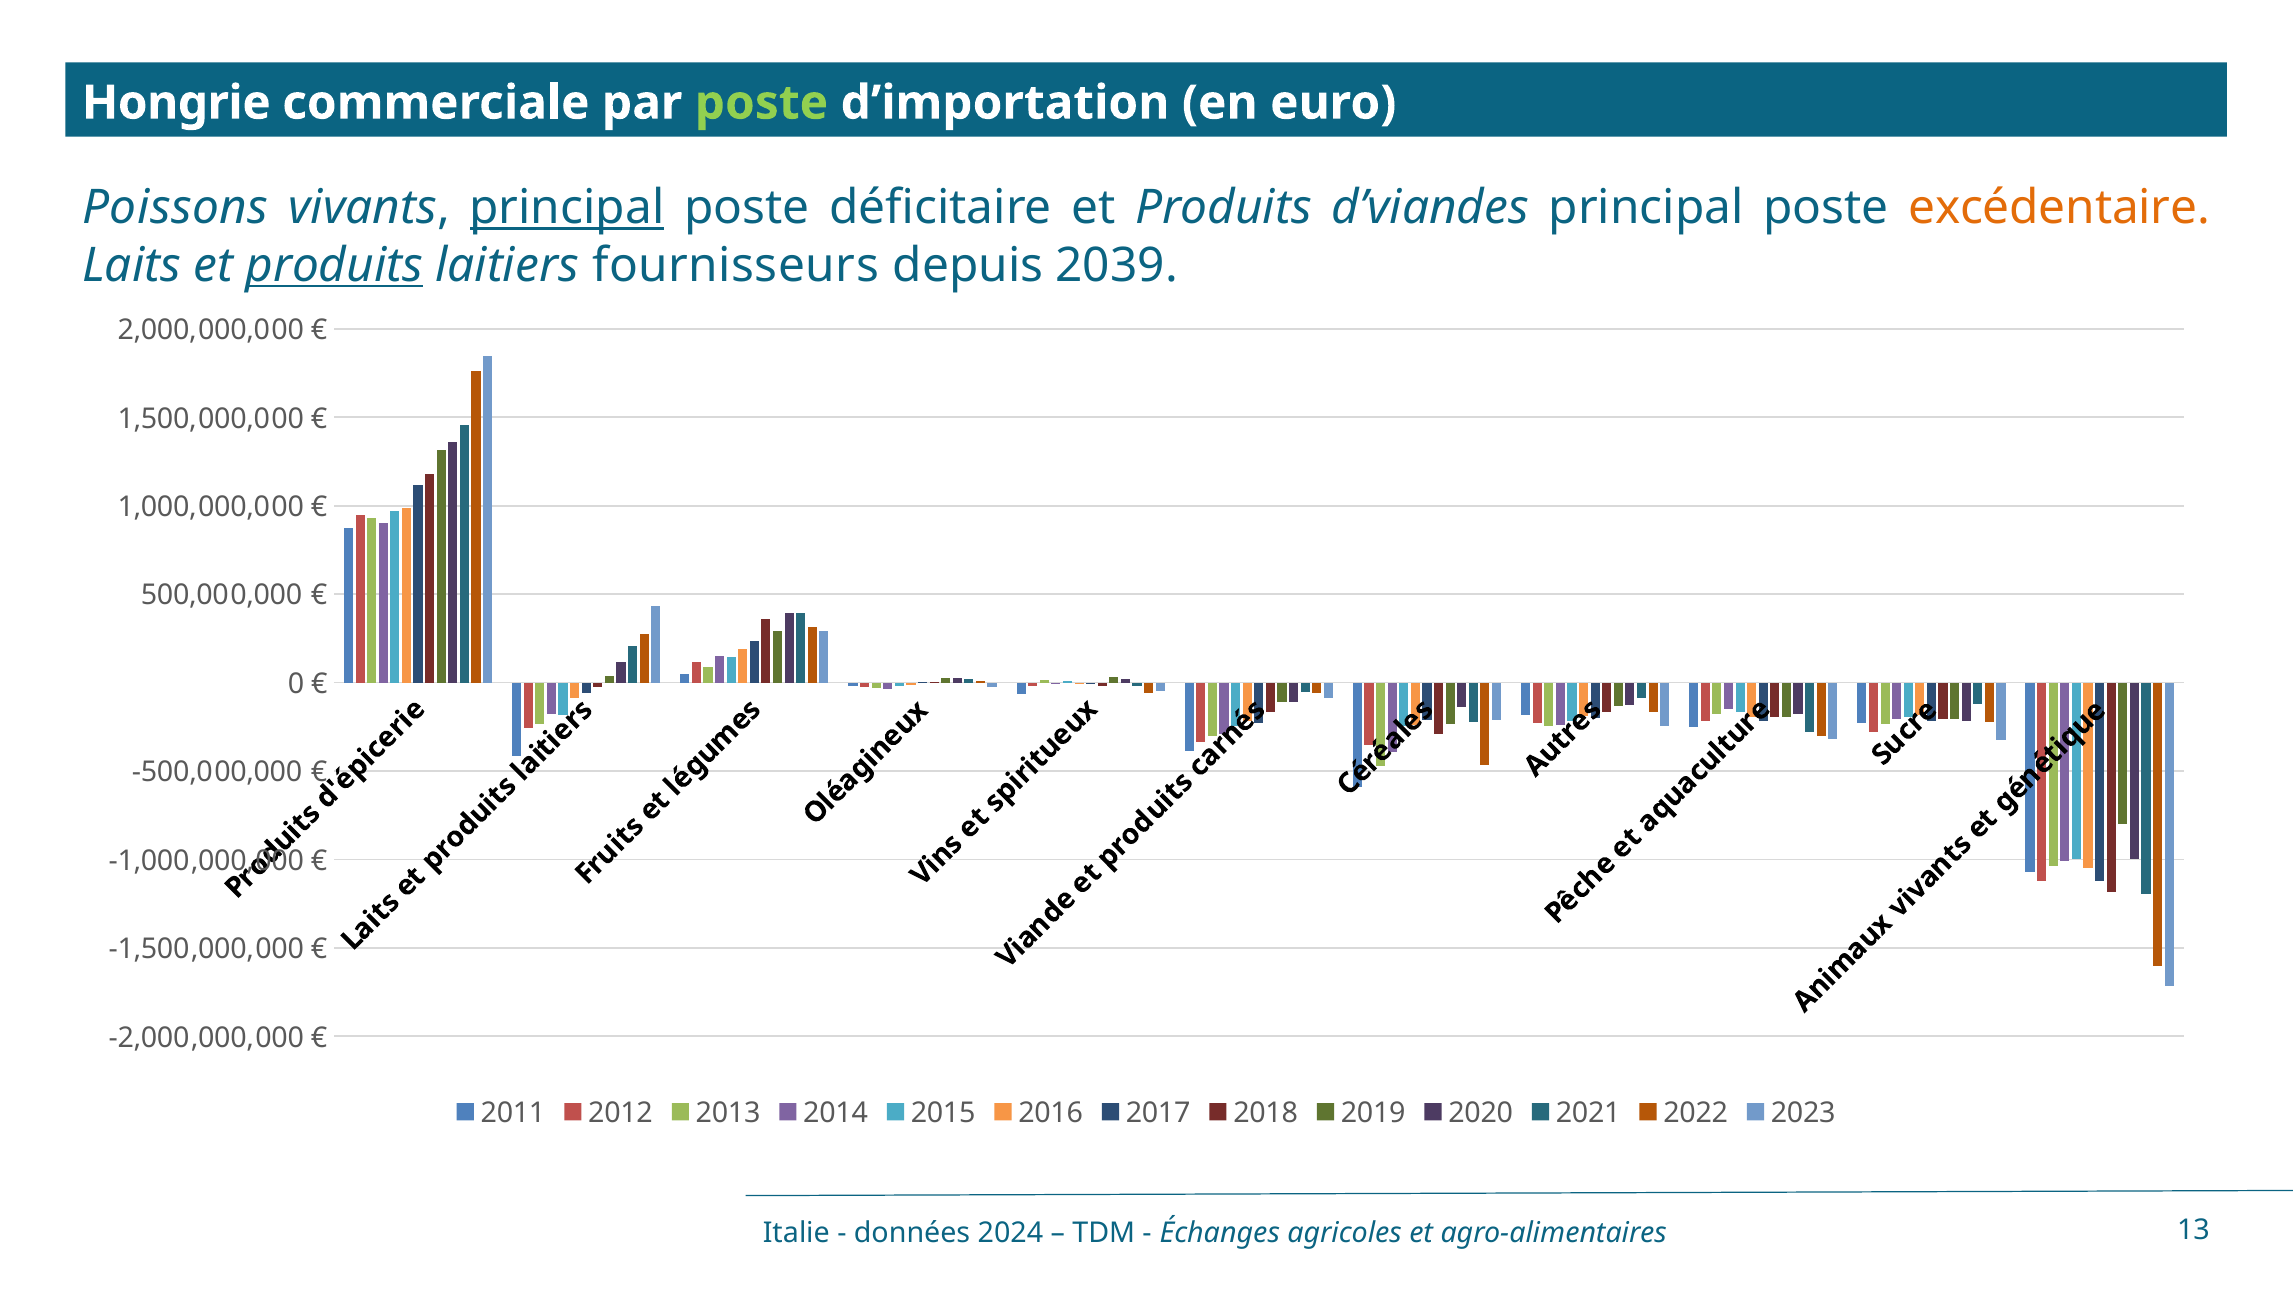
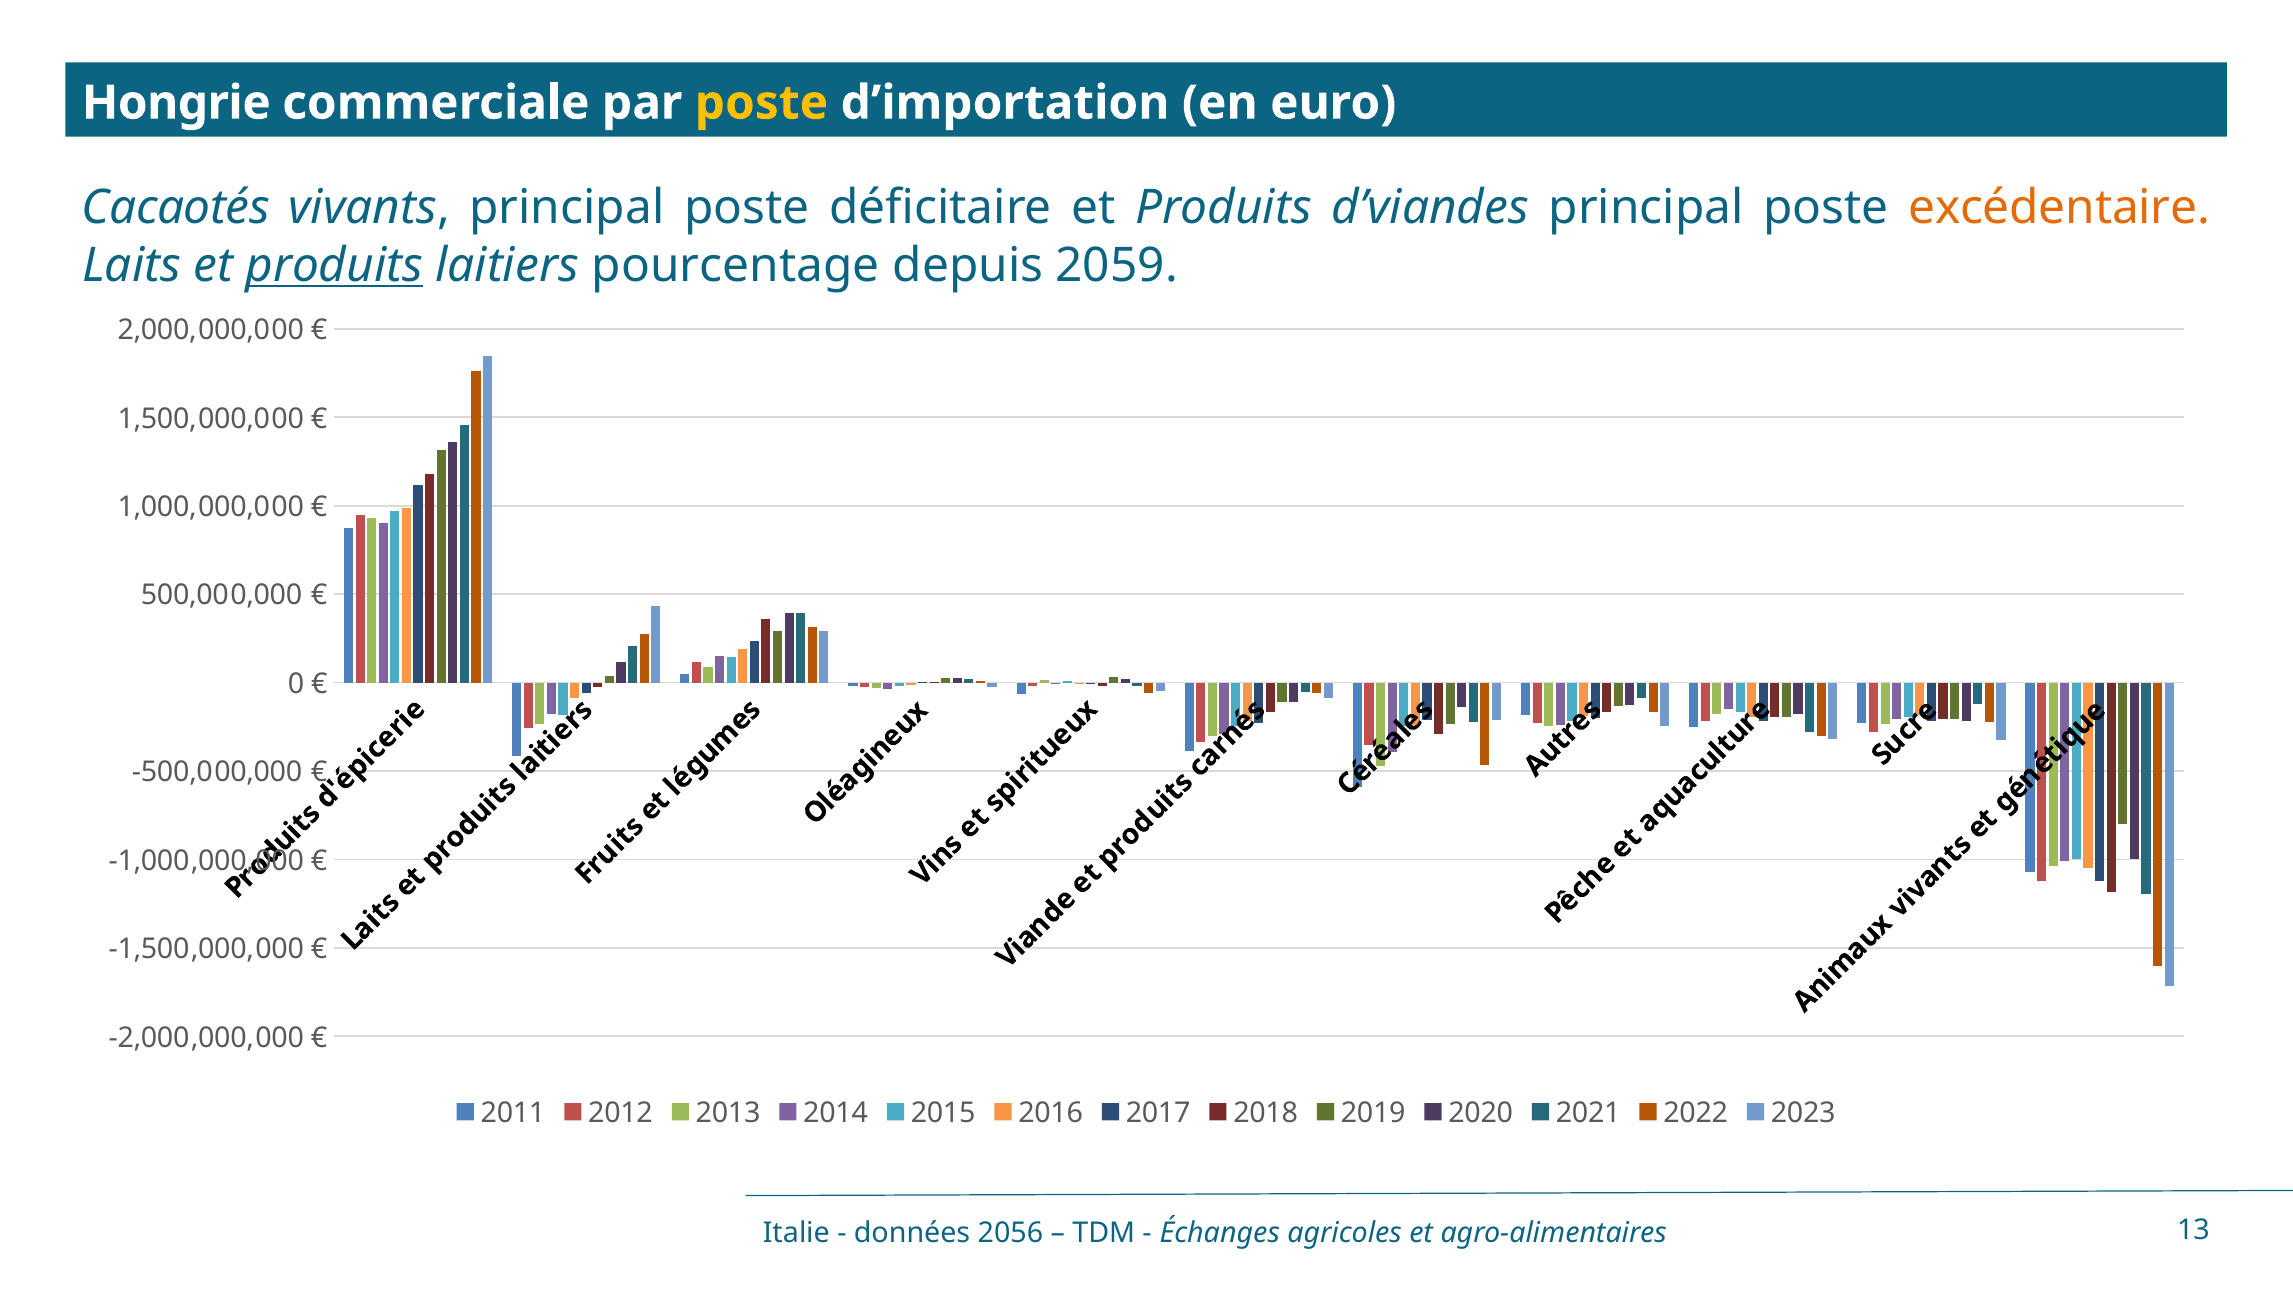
poste at (761, 103) colour: light green -> yellow
Poissons: Poissons -> Cacaotés
principal at (567, 208) underline: present -> none
fournisseurs: fournisseurs -> pourcentage
2039: 2039 -> 2059
2024: 2024 -> 2056
